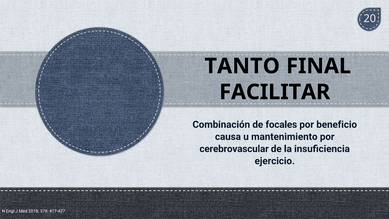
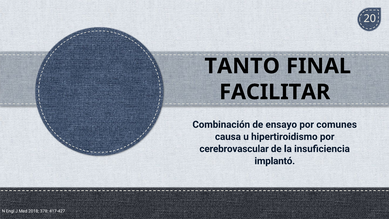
focales: focales -> ensayo
beneficio: beneficio -> comunes
mantenimiento: mantenimiento -> hipertiroidismo
ejercicio: ejercicio -> implantó
